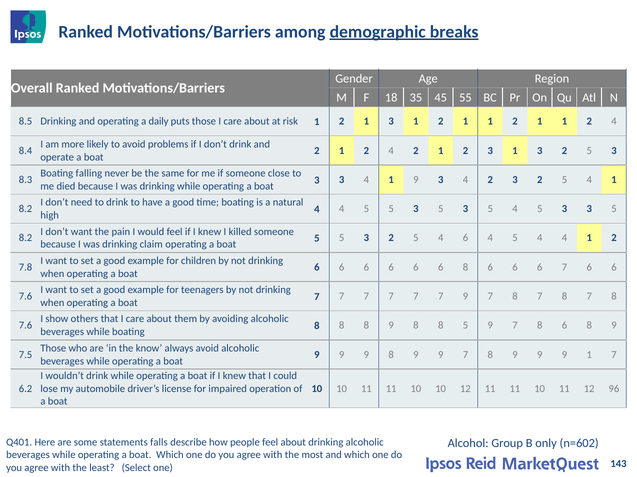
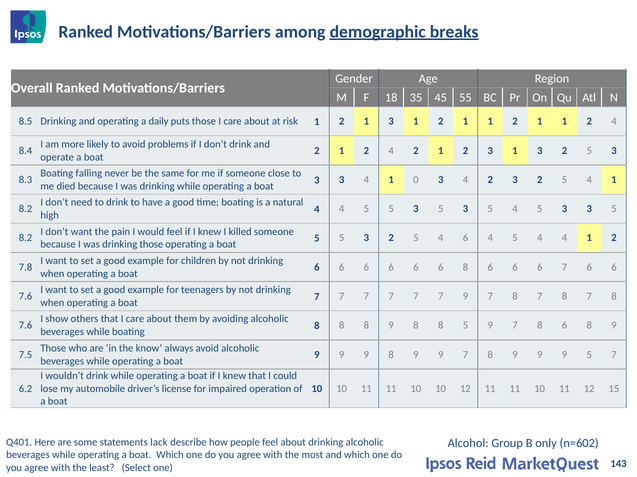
1 9: 9 -> 0
drinking claim: claim -> those
9 1: 1 -> 5
96: 96 -> 15
falls: falls -> lack
